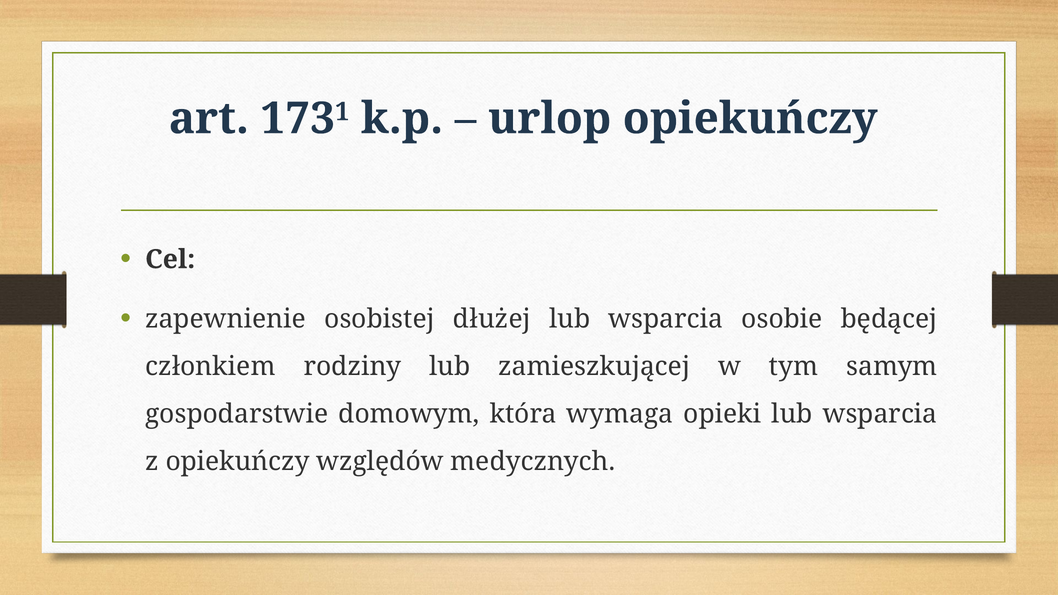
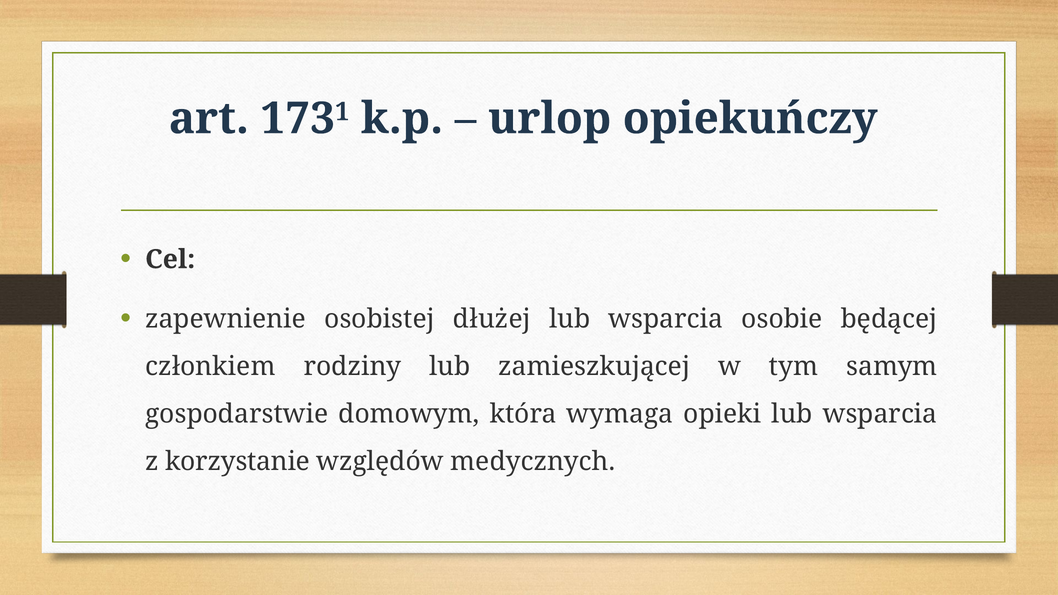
z opiekuńczy: opiekuńczy -> korzystanie
